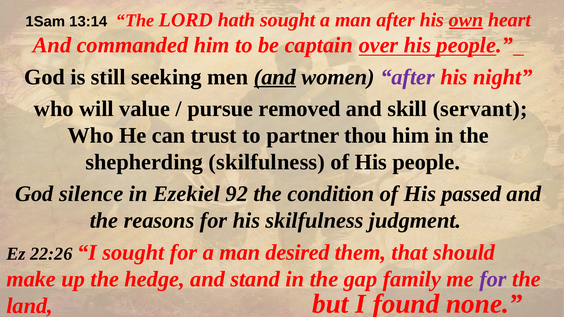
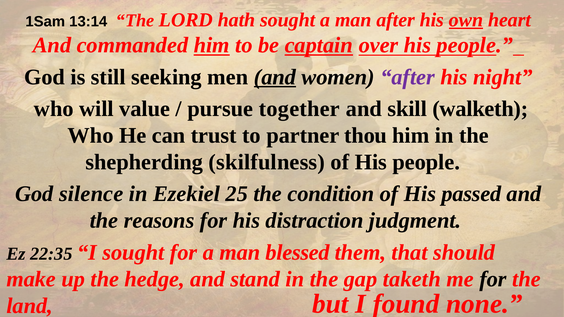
him at (212, 45) underline: none -> present
captain underline: none -> present
removed: removed -> together
servant: servant -> walketh
92: 92 -> 25
his skilfulness: skilfulness -> distraction
22:26: 22:26 -> 22:35
desired: desired -> blessed
family: family -> taketh
for at (493, 279) colour: purple -> black
